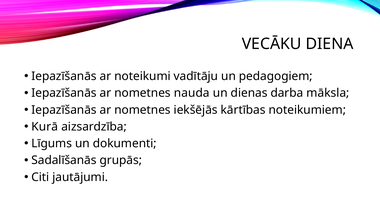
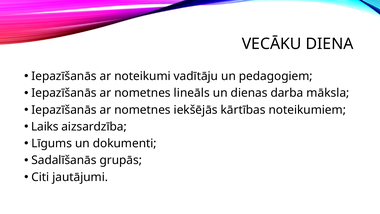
nauda: nauda -> lineāls
Kurā: Kurā -> Laiks
